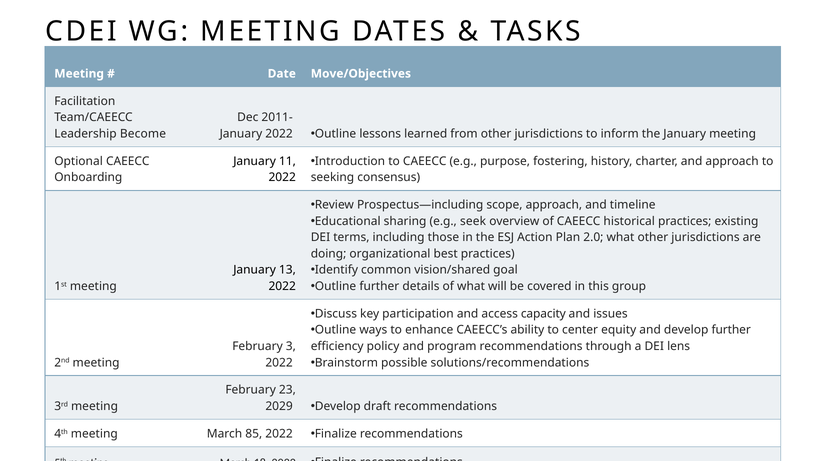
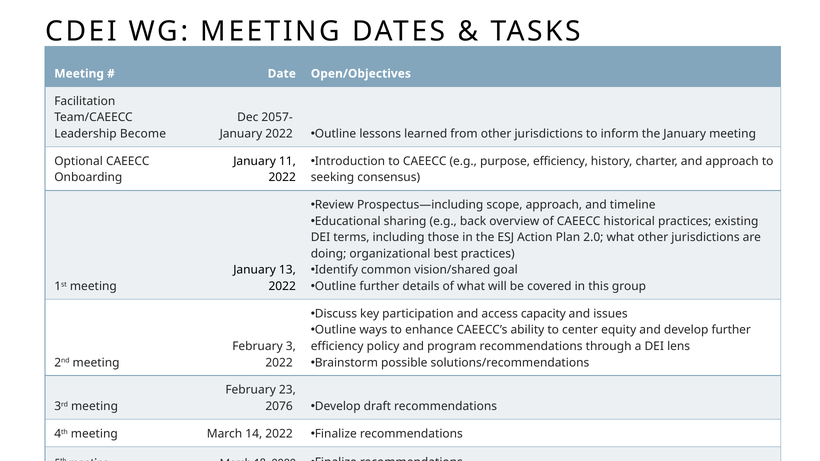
Move/Objectives: Move/Objectives -> Open/Objectives
2011-: 2011- -> 2057-
purpose fostering: fostering -> efficiency
seek: seek -> back
2029: 2029 -> 2076
85: 85 -> 14
